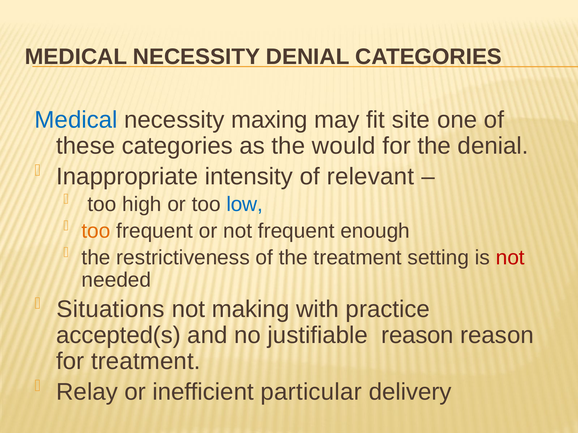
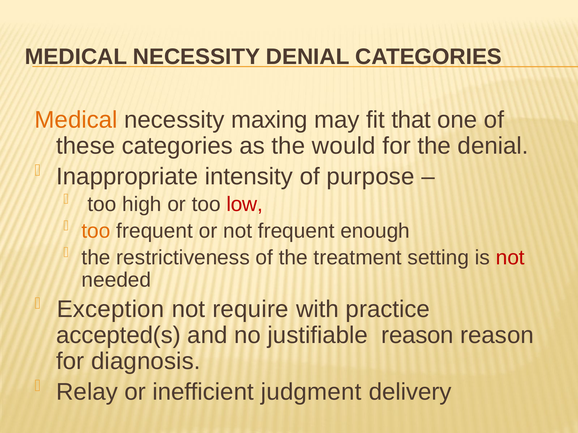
Medical at (76, 120) colour: blue -> orange
site: site -> that
relevant: relevant -> purpose
low colour: blue -> red
Situations: Situations -> Exception
making: making -> require
for treatment: treatment -> diagnosis
particular: particular -> judgment
